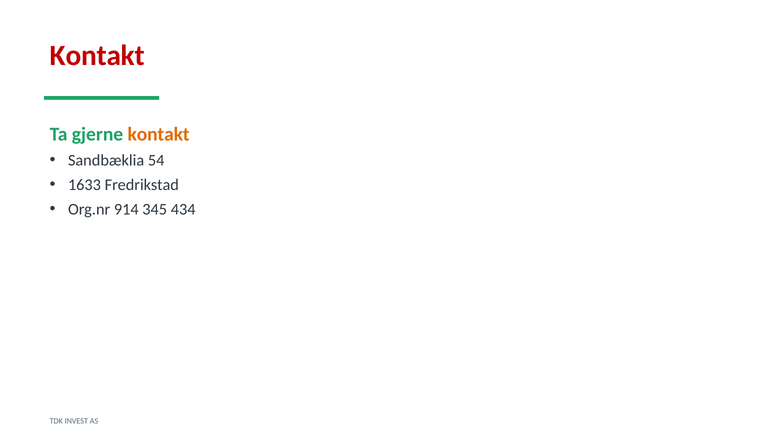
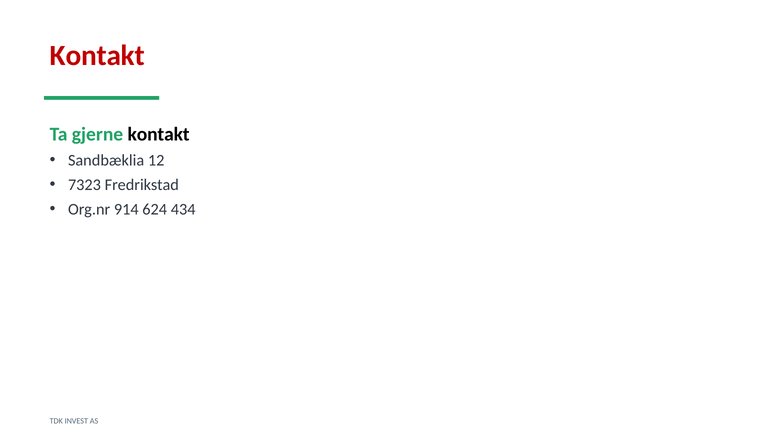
kontakt at (159, 134) colour: orange -> black
54: 54 -> 12
1633: 1633 -> 7323
345: 345 -> 624
